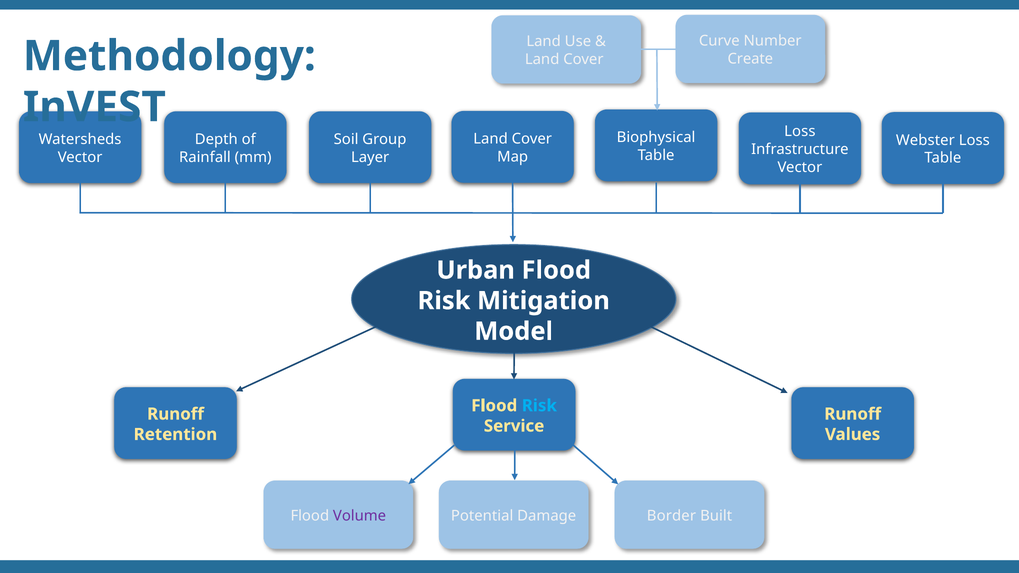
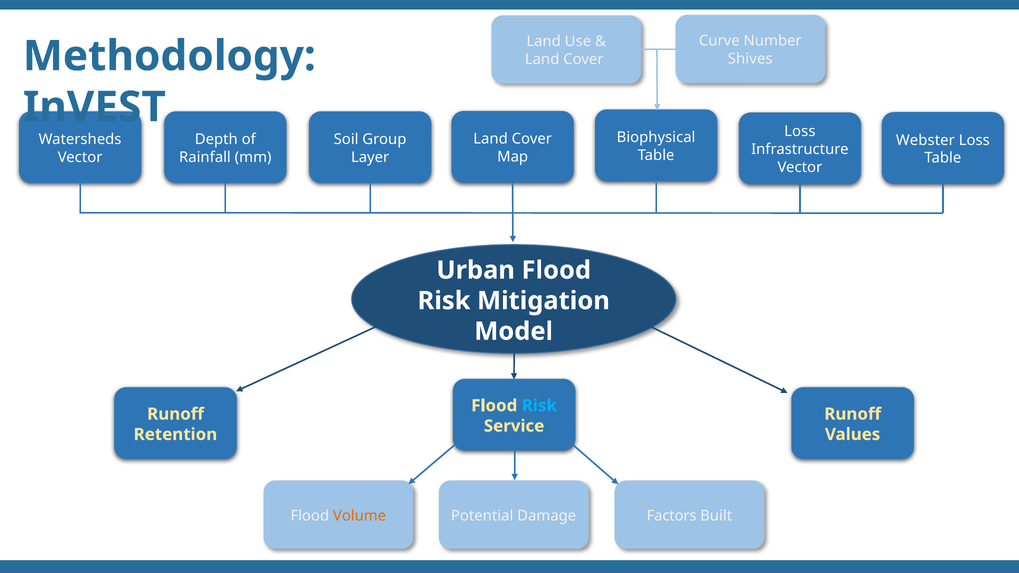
Create: Create -> Shives
Volume colour: purple -> orange
Border: Border -> Factors
